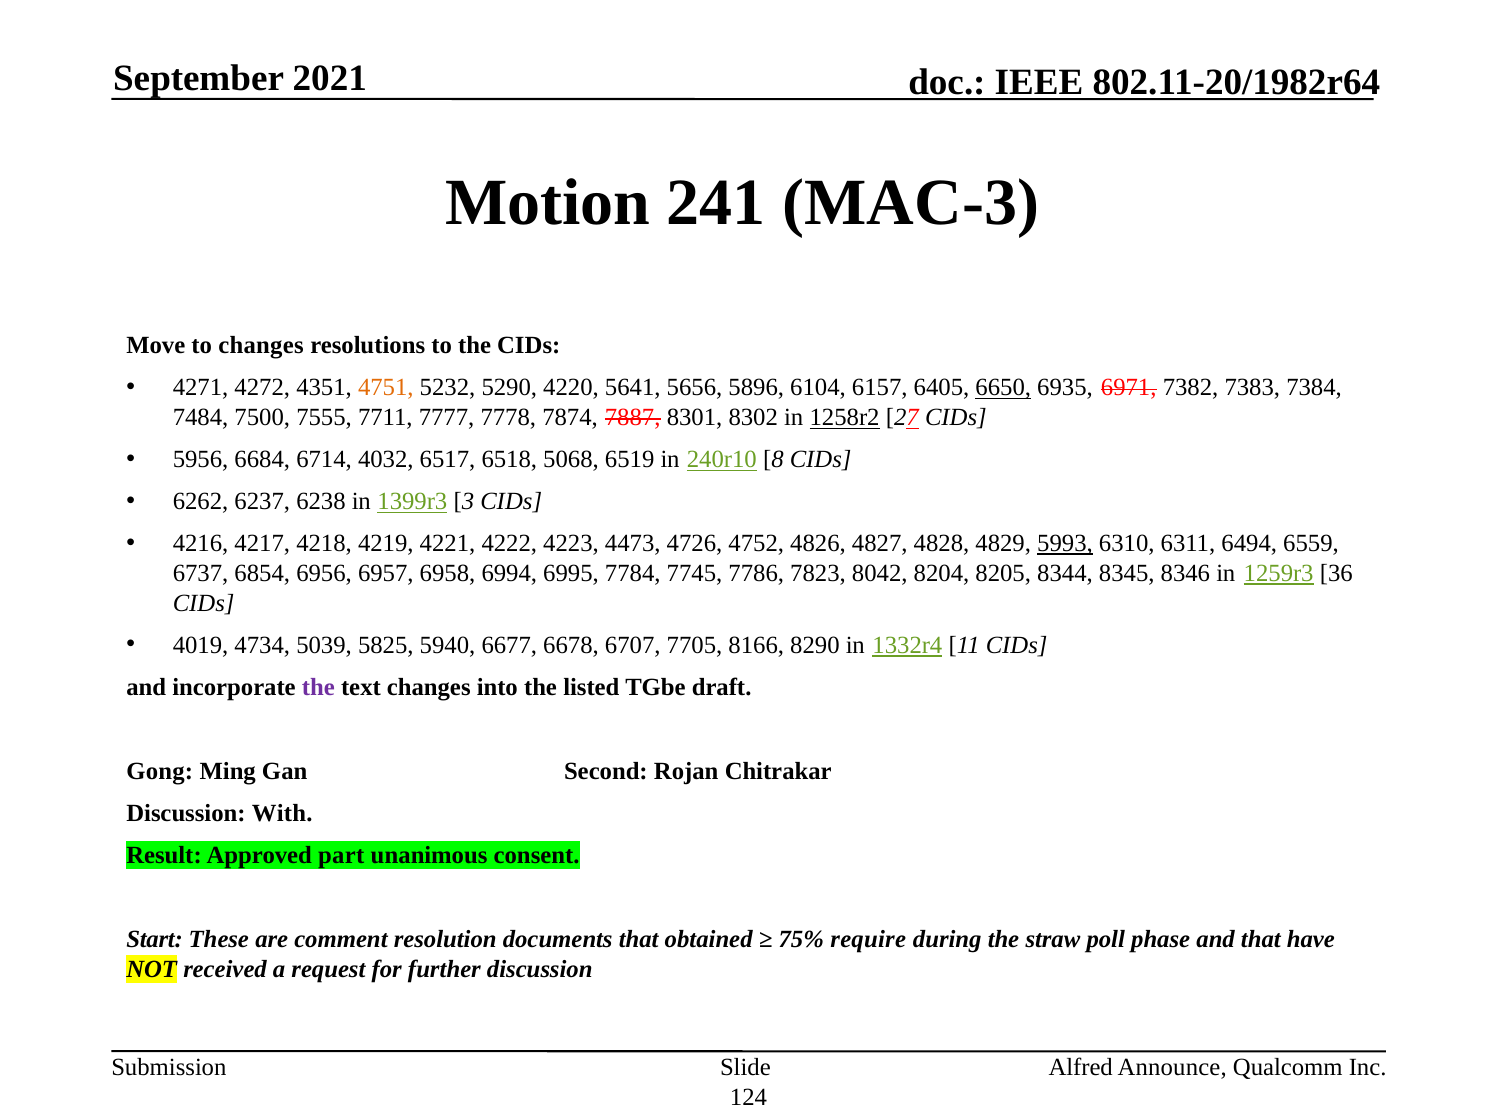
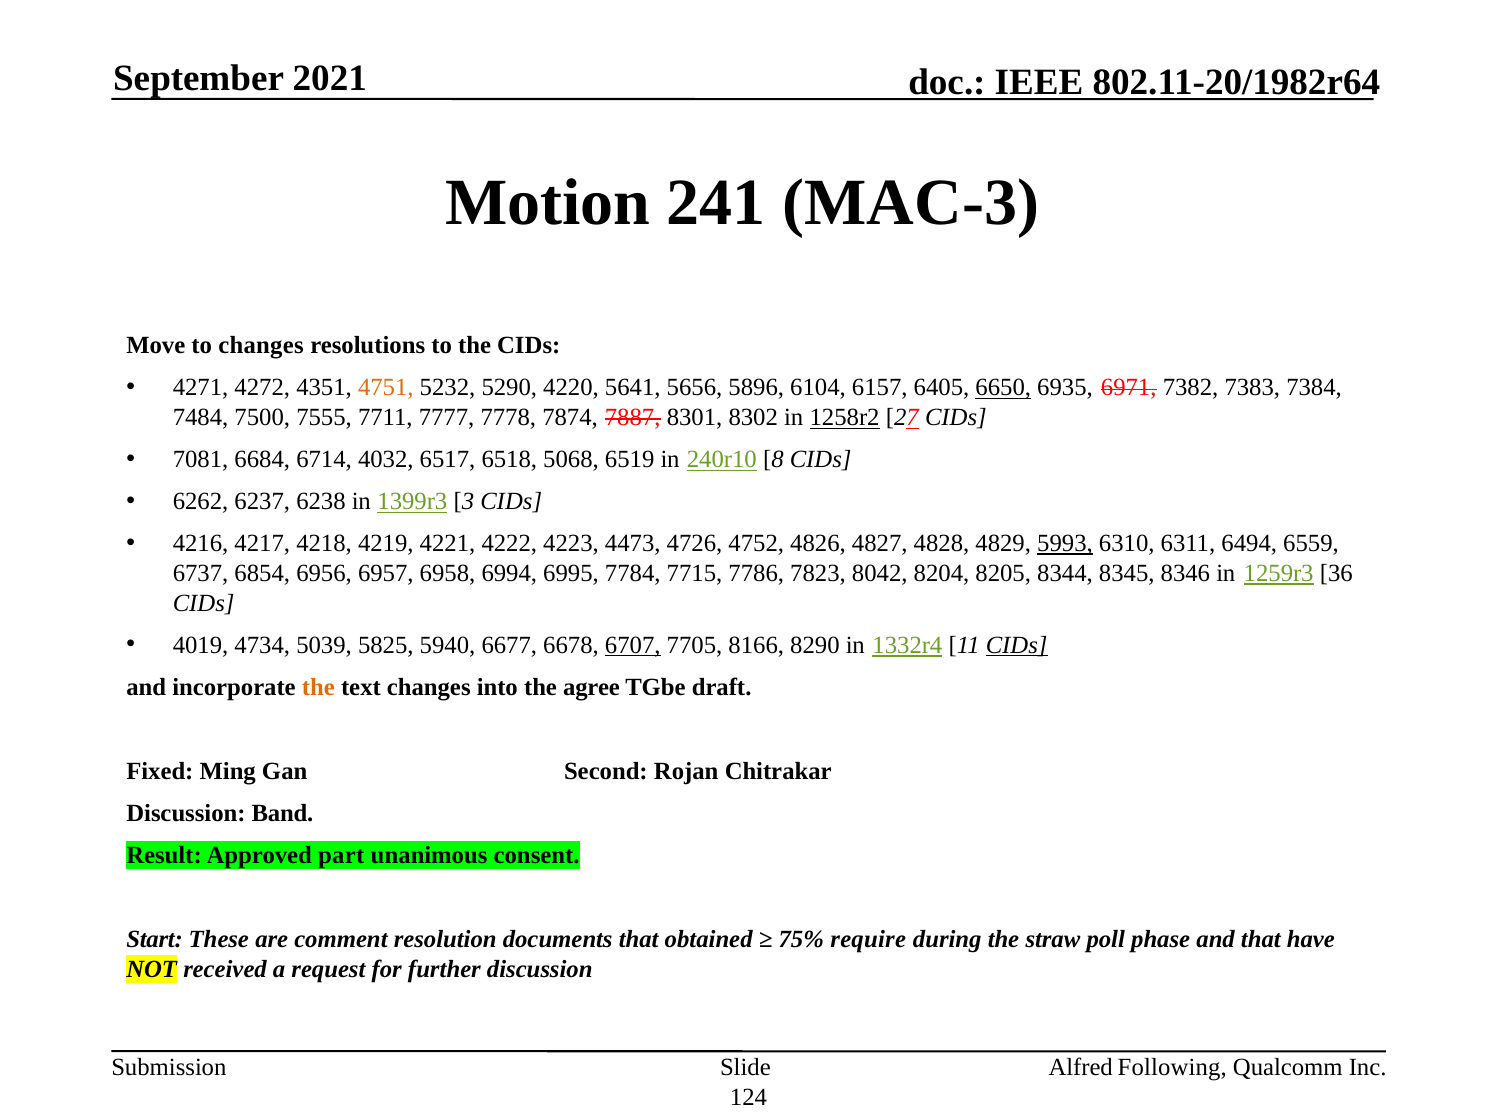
5956: 5956 -> 7081
7745: 7745 -> 7715
6707 underline: none -> present
CIDs at (1017, 645) underline: none -> present
the at (318, 687) colour: purple -> orange
listed: listed -> agree
Gong: Gong -> Fixed
With: With -> Band
Announce: Announce -> Following
